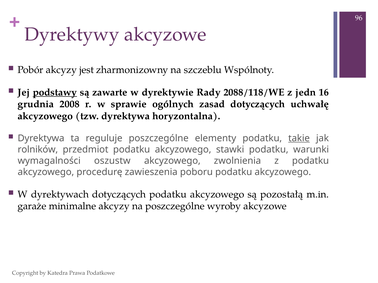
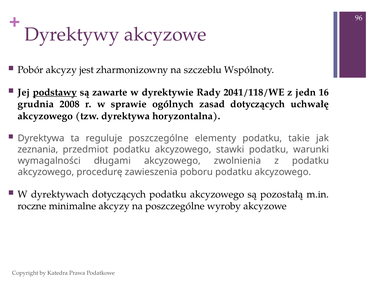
2088/118/WE: 2088/118/WE -> 2041/118/WE
takie underline: present -> none
rolników: rolników -> zeznania
oszustw: oszustw -> długami
garaże: garaże -> roczne
